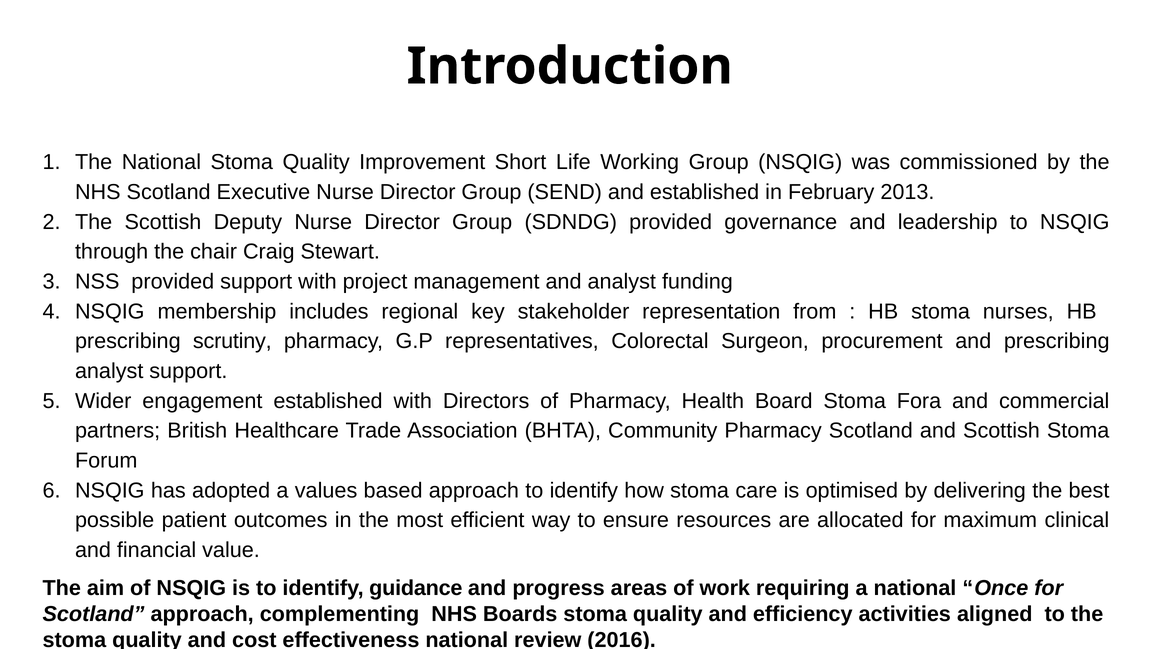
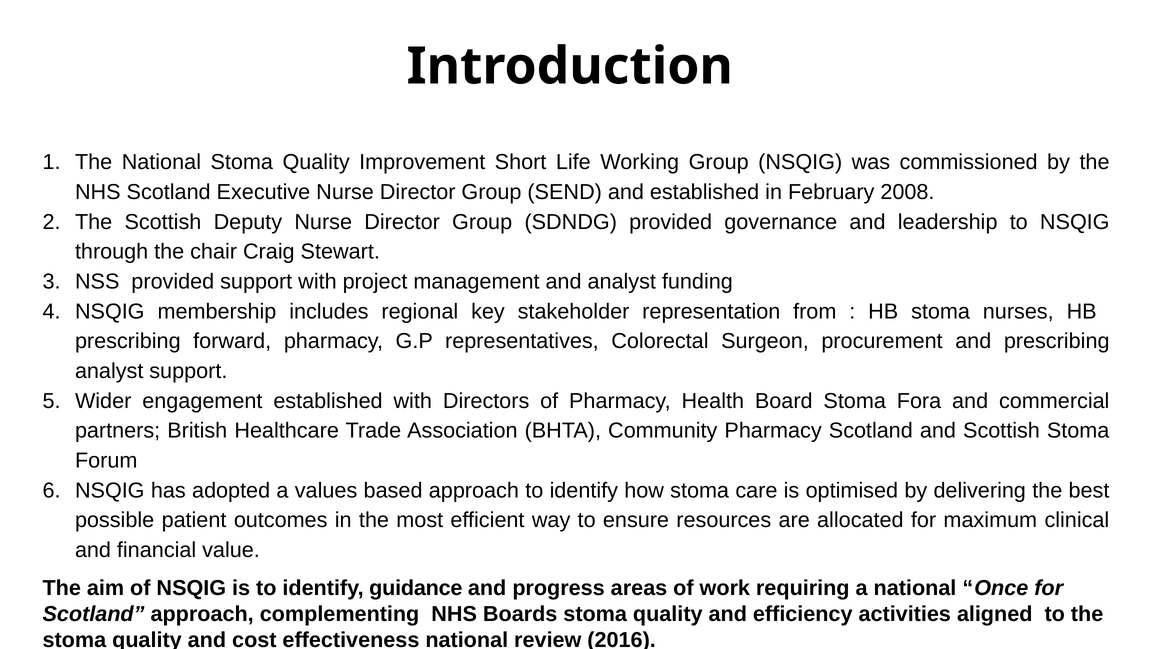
2013: 2013 -> 2008
scrutiny: scrutiny -> forward
